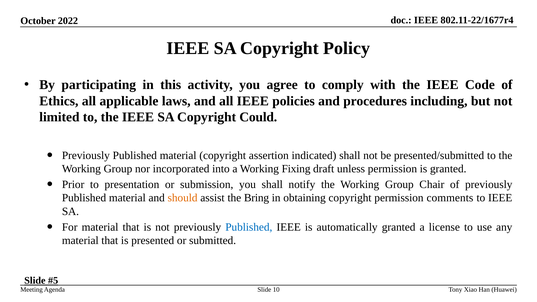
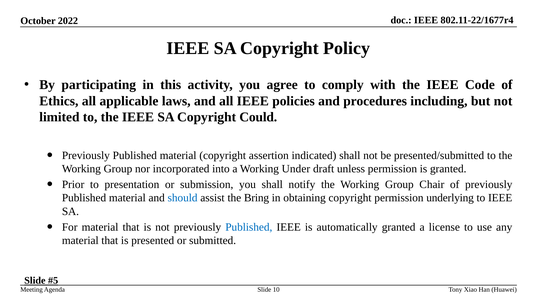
Fixing: Fixing -> Under
should colour: orange -> blue
comments: comments -> underlying
